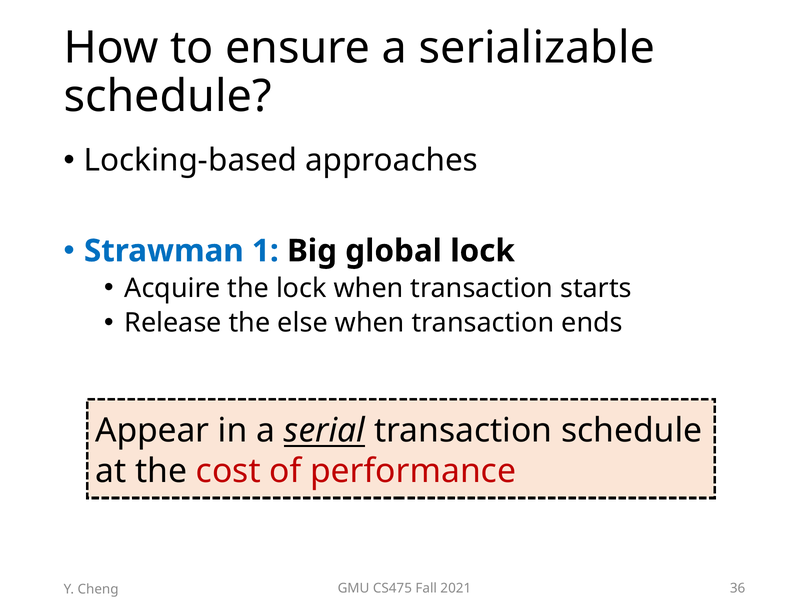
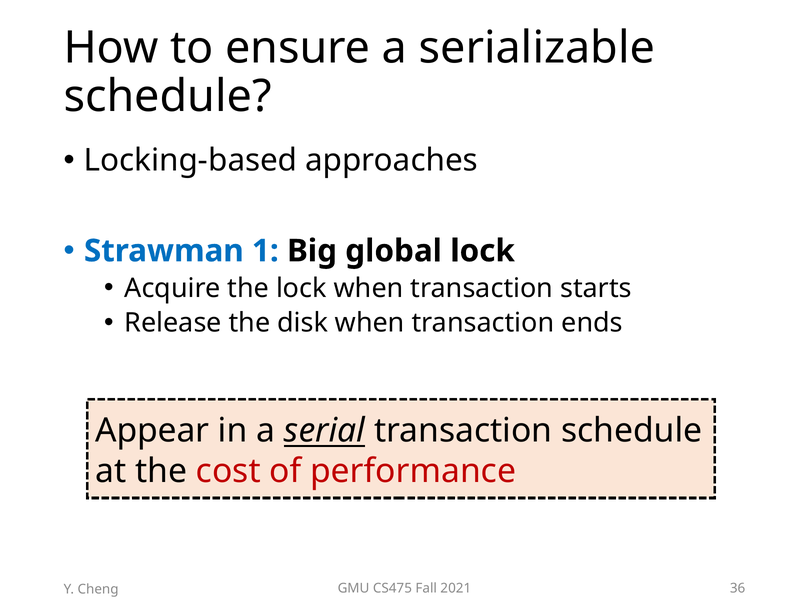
else: else -> disk
